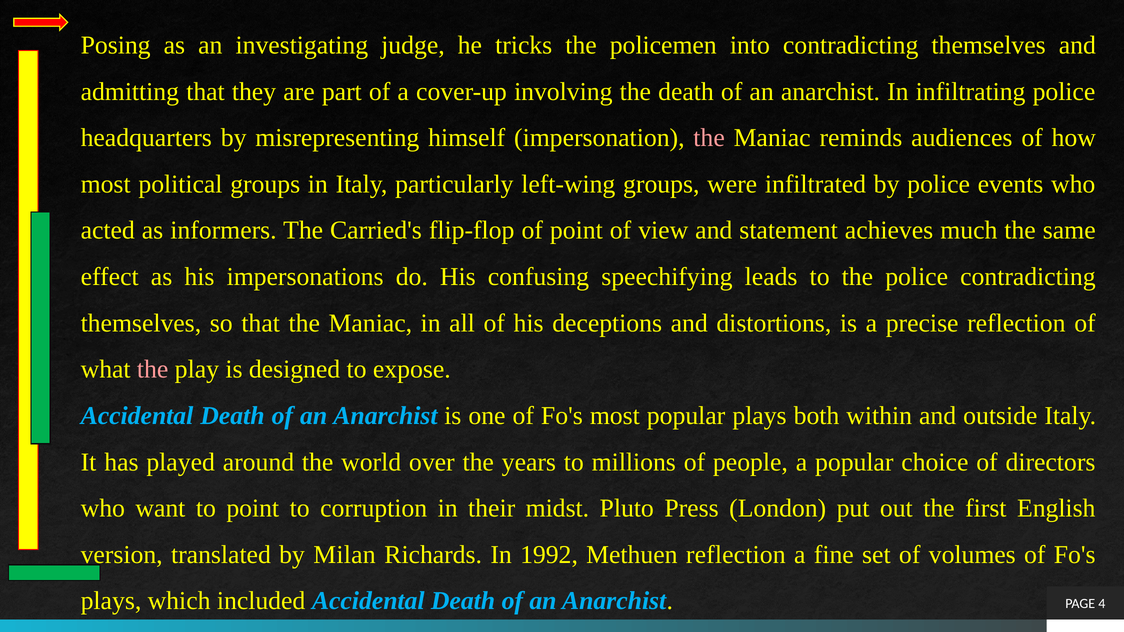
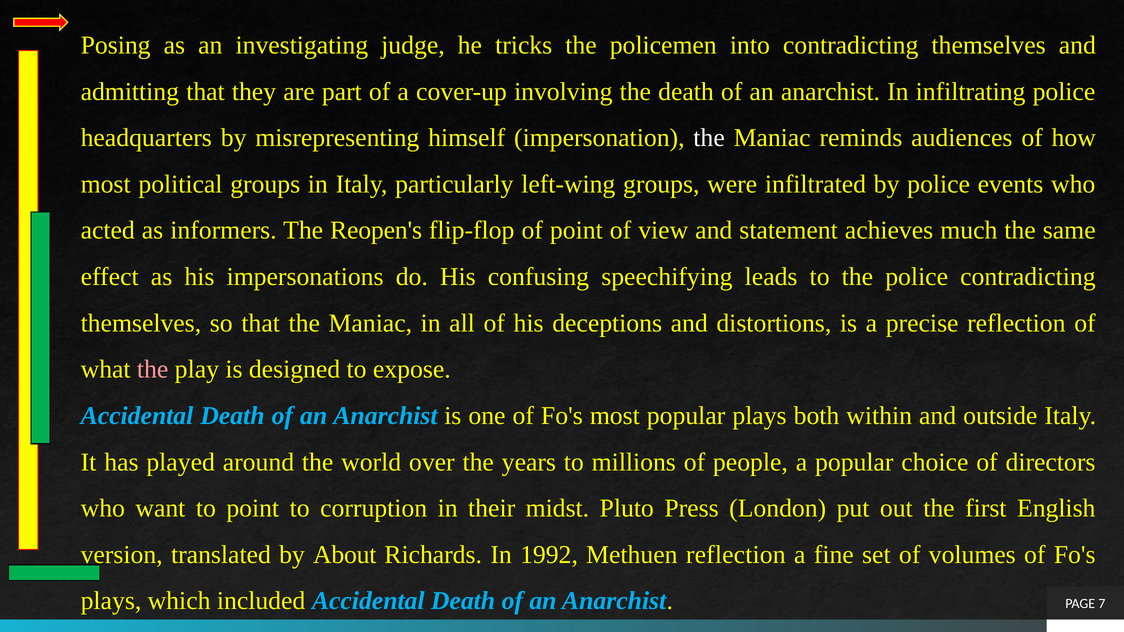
the at (709, 138) colour: pink -> white
Carried's: Carried's -> Reopen's
Milan: Milan -> About
4: 4 -> 7
